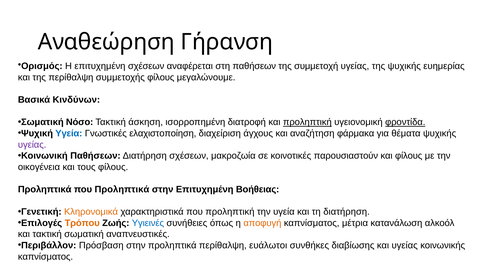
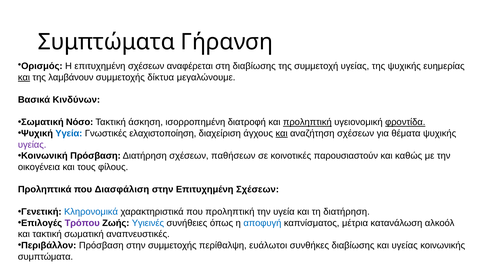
Αναθεώρηση at (106, 42): Αναθεώρηση -> Συμπτώματα
στη παθήσεων: παθήσεων -> διαβίωσης
και at (24, 77) underline: none -> present
της περίθαλψη: περίθαλψη -> λαμβάνουν
συμμετοχής φίλους: φίλους -> δίκτυα
και at (282, 133) underline: none -> present
αναζήτηση φάρμακα: φάρμακα -> σχέσεων
Κοινωνική Παθήσεων: Παθήσεων -> Πρόσβαση
μακροζωία: μακροζωία -> παθήσεων
και φίλους: φίλους -> καθώς
που Προληπτικά: Προληπτικά -> Διασφάλιση
στην Επιτυχημένη Βοήθειας: Βοήθειας -> Σχέσεων
Κληρονομικά colour: orange -> blue
Τρόπου colour: orange -> purple
αποφυγή colour: orange -> blue
στην προληπτικά: προληπτικά -> συμμετοχής
καπνίσματος at (45, 257): καπνίσματος -> συμπτώματα
